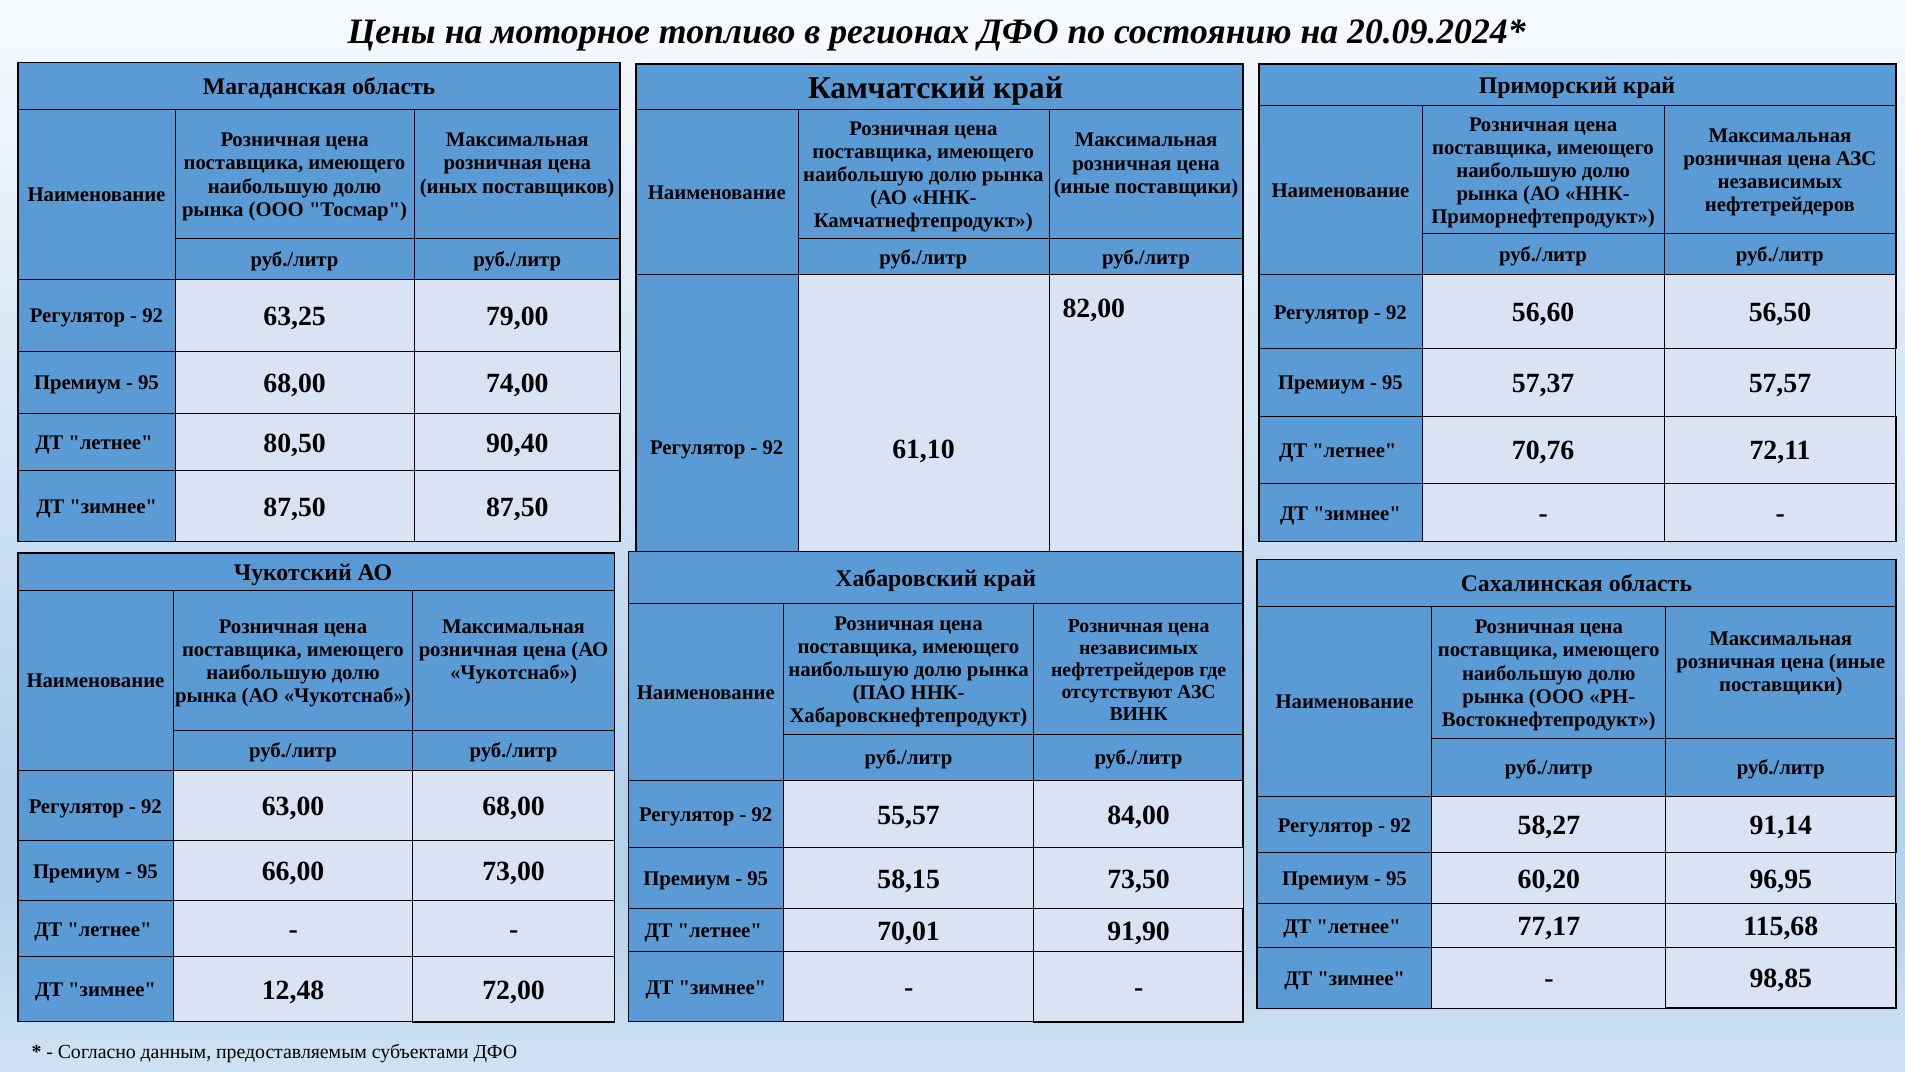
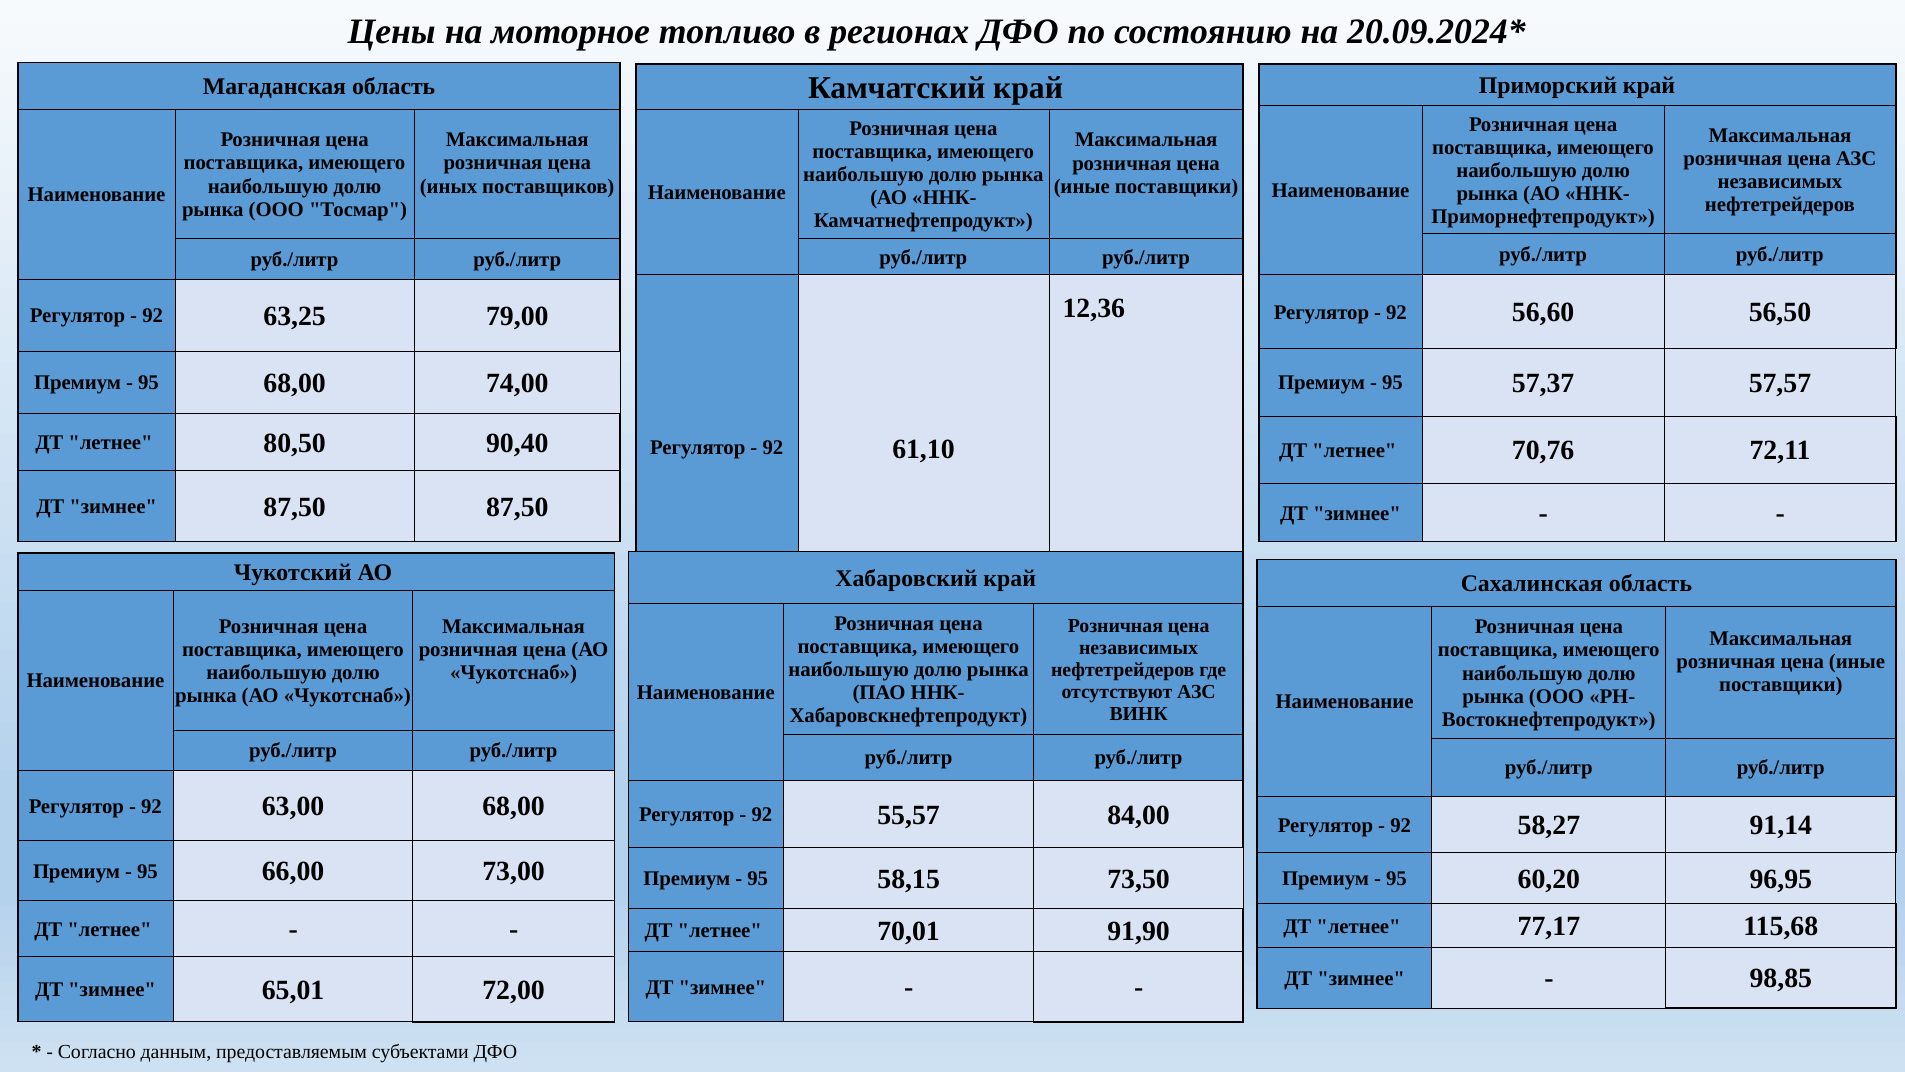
82,00: 82,00 -> 12,36
12,48: 12,48 -> 65,01
